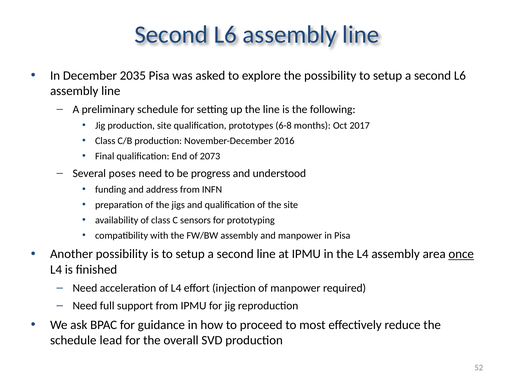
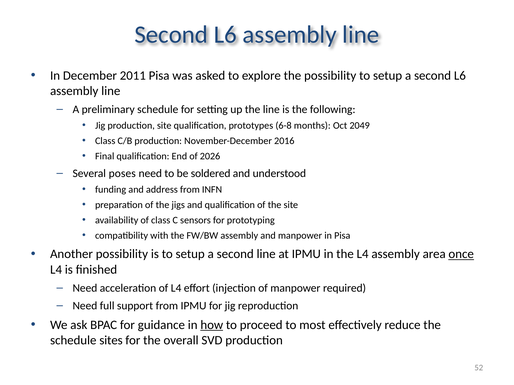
2035: 2035 -> 2011
2017: 2017 -> 2049
2073: 2073 -> 2026
progress: progress -> soldered
how underline: none -> present
lead: lead -> sites
